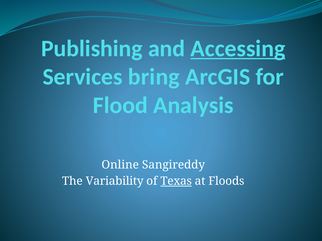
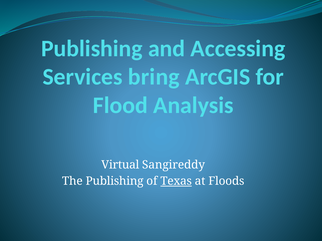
Accessing underline: present -> none
Online: Online -> Virtual
The Variability: Variability -> Publishing
